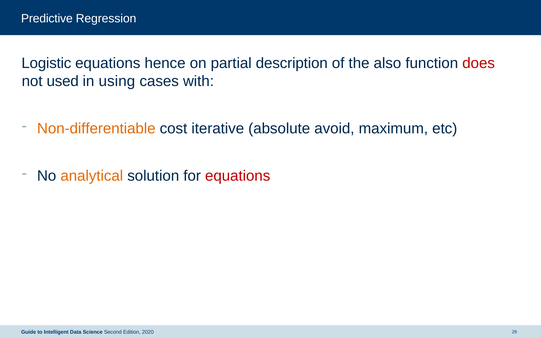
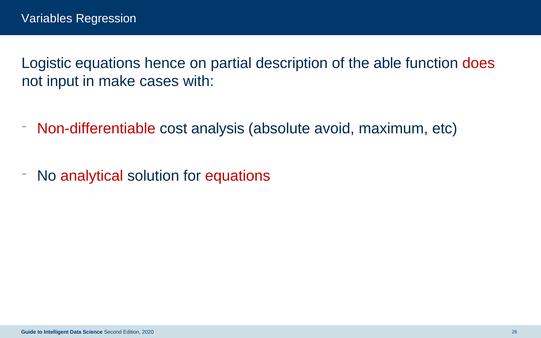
Predictive: Predictive -> Variables
also: also -> able
used: used -> input
using: using -> make
Non-differentiable colour: orange -> red
iterative: iterative -> analysis
analytical colour: orange -> red
